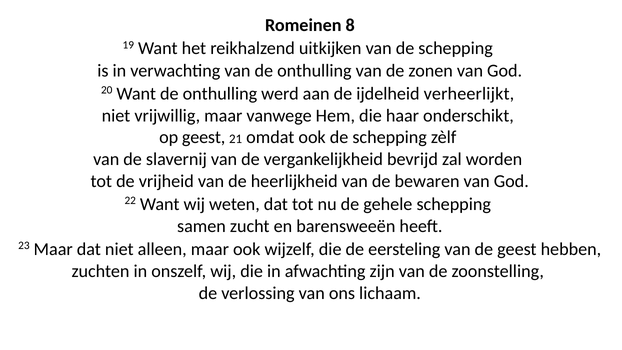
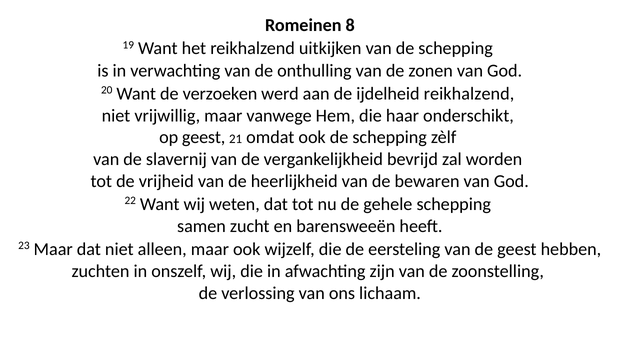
Want de onthulling: onthulling -> verzoeken
ijdelheid verheerlijkt: verheerlijkt -> reikhalzend
